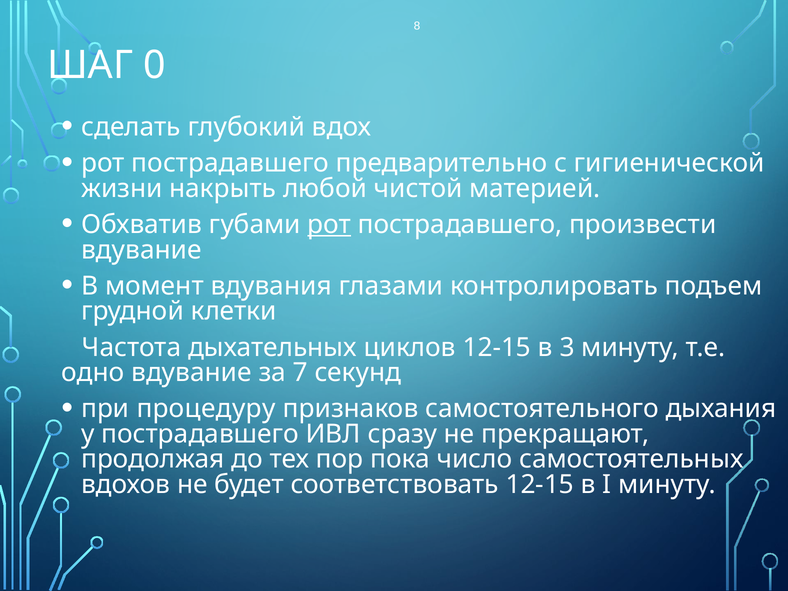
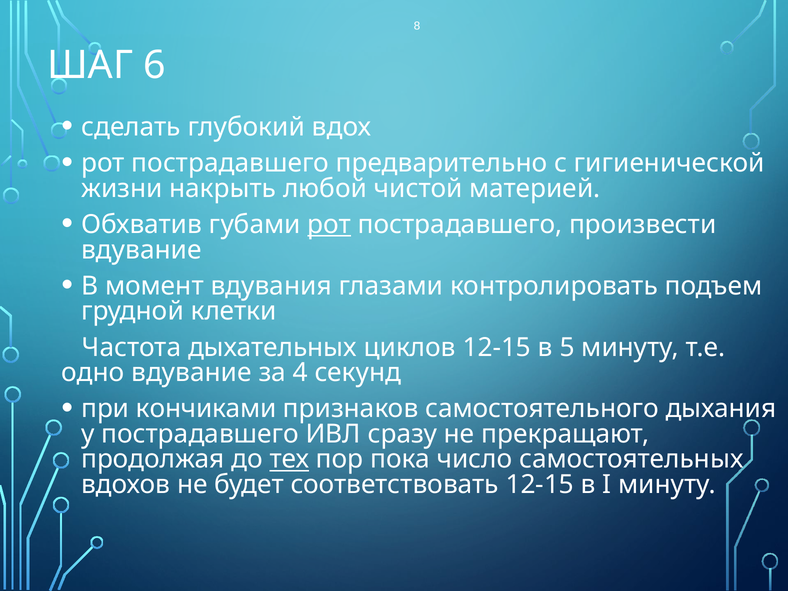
0: 0 -> 6
3: 3 -> 5
7: 7 -> 4
процедуру: процедуру -> кончиками
тех underline: none -> present
